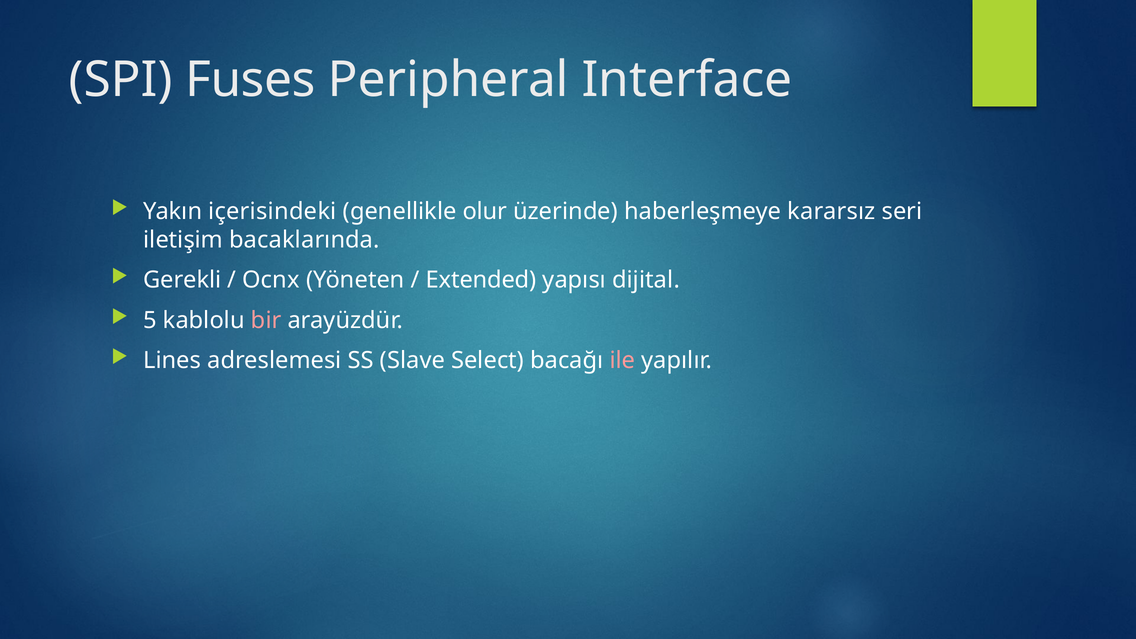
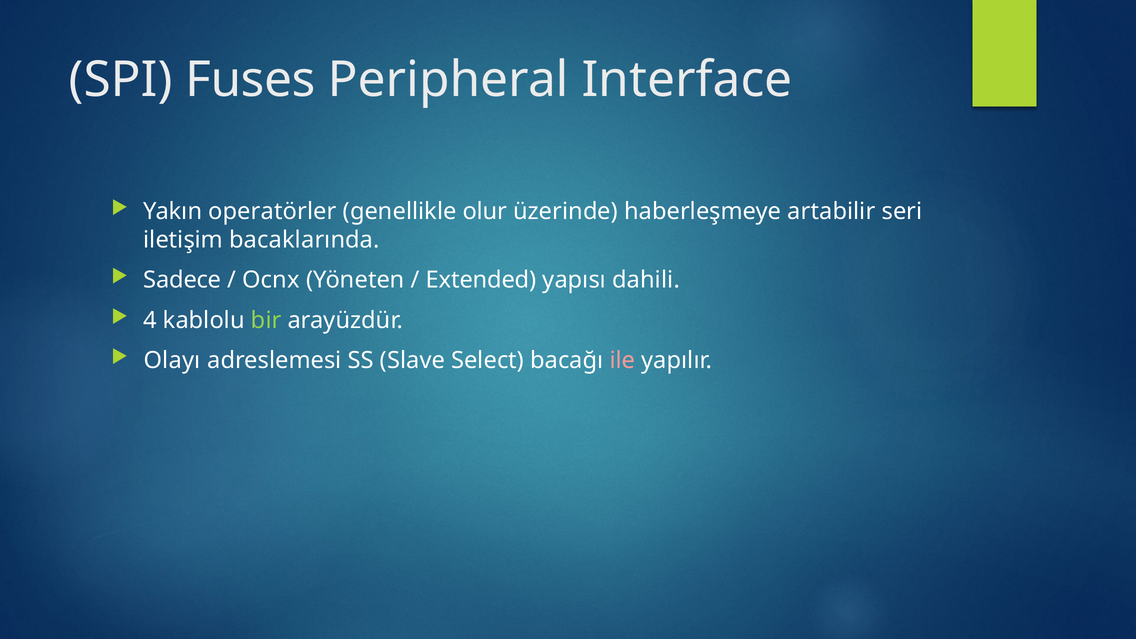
içerisindeki: içerisindeki -> operatörler
kararsız: kararsız -> artabilir
Gerekli: Gerekli -> Sadece
dijital: dijital -> dahili
5: 5 -> 4
bir colour: pink -> light green
Lines: Lines -> Olayı
